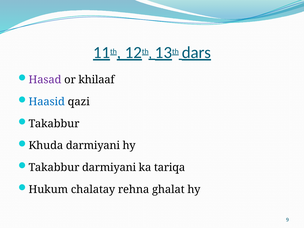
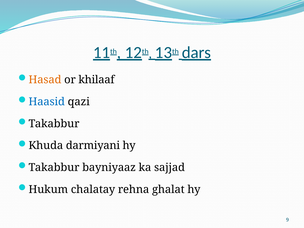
Hasad colour: purple -> orange
Takabbur darmiyani: darmiyani -> bayniyaaz
tariqa: tariqa -> sajjad
